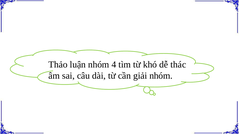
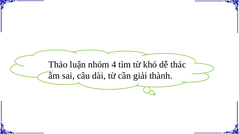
giải nhóm: nhóm -> thành
